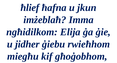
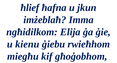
jidher: jidher -> kienu
